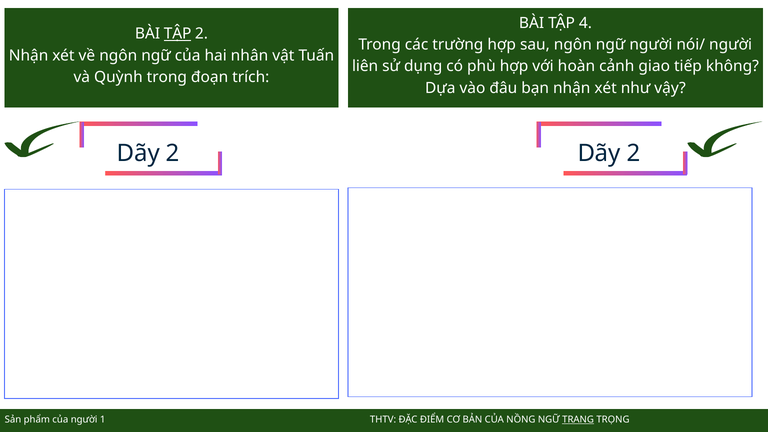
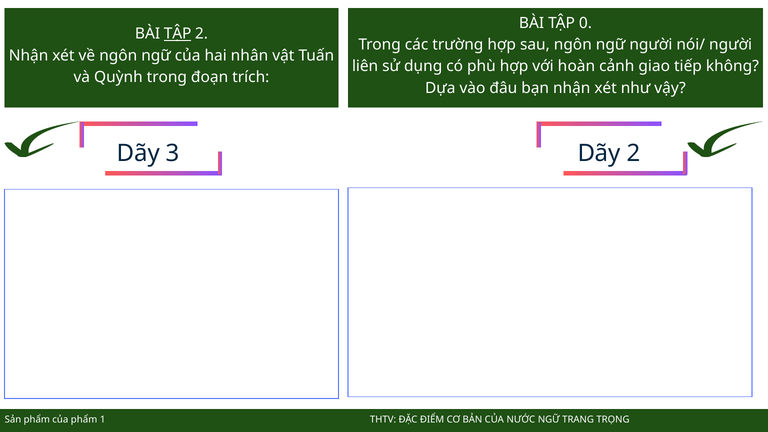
4: 4 -> 0
2 at (173, 154): 2 -> 3
của người: người -> phẩm
NỒNG: NỒNG -> NƯỚC
TRANG underline: present -> none
